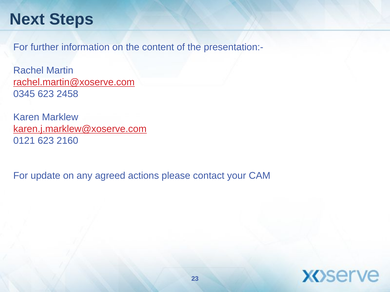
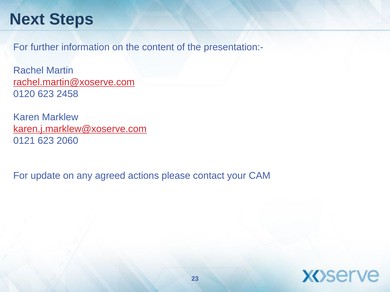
0345: 0345 -> 0120
2160: 2160 -> 2060
